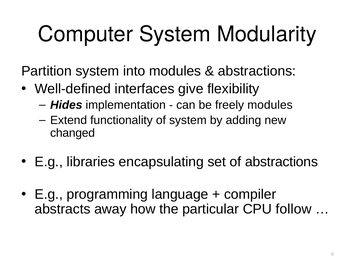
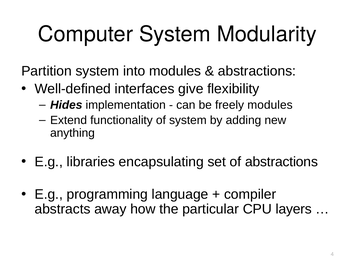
changed: changed -> anything
follow: follow -> layers
